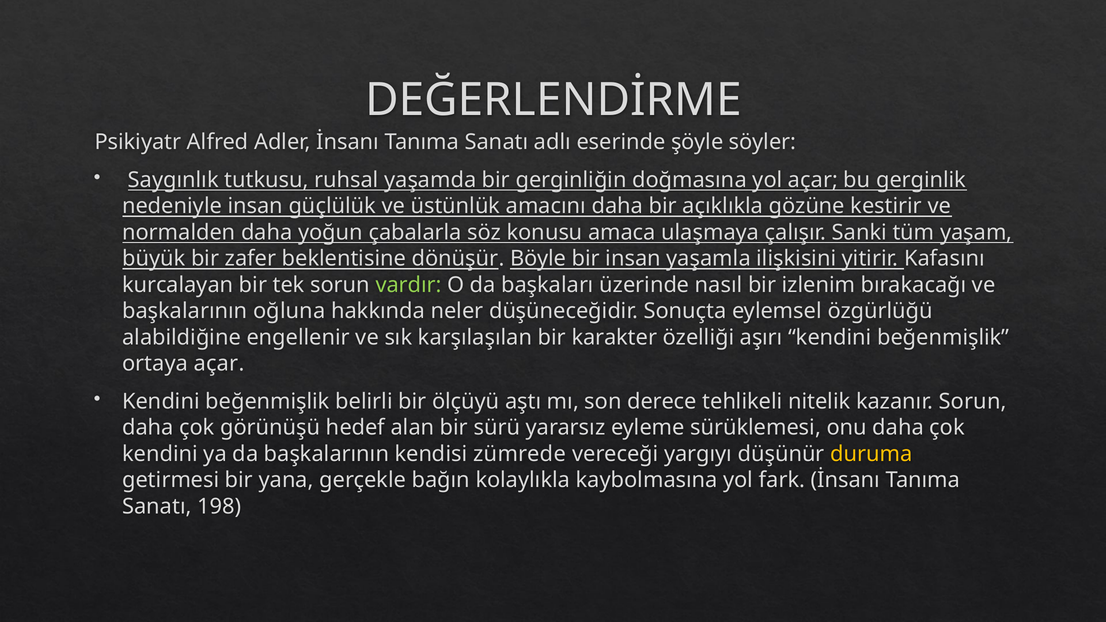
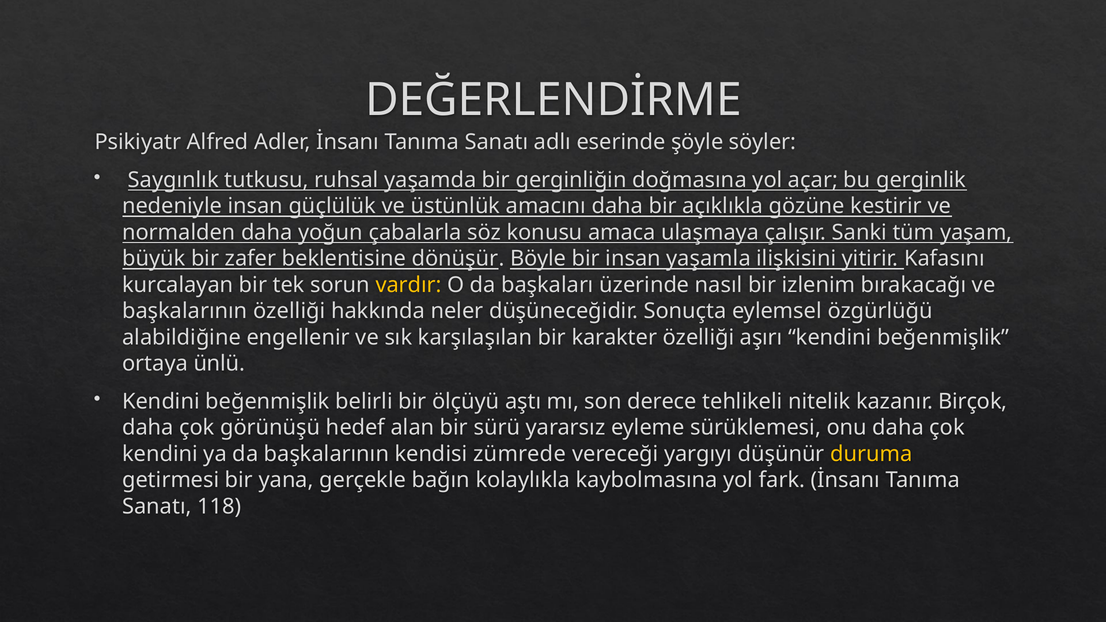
vardır colour: light green -> yellow
başkalarının oğluna: oğluna -> özelliği
ortaya açar: açar -> ünlü
kazanır Sorun: Sorun -> Birçok
198: 198 -> 118
